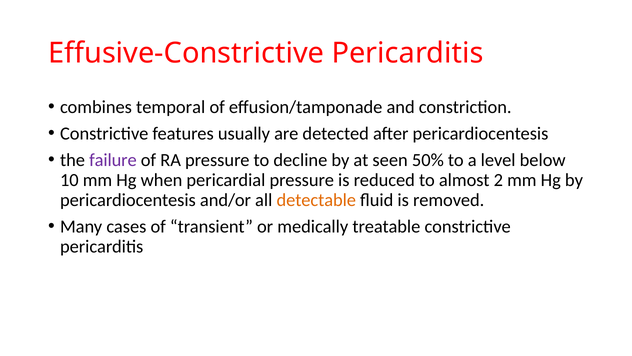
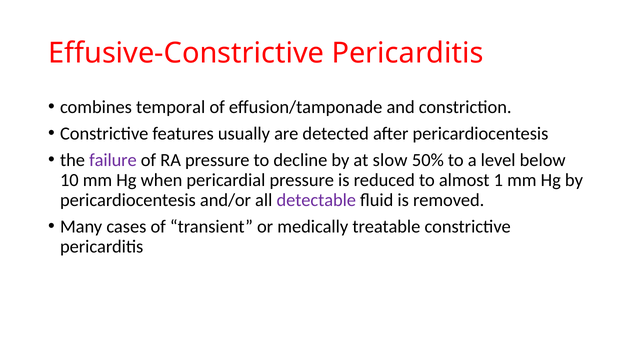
seen: seen -> slow
2: 2 -> 1
detectable colour: orange -> purple
